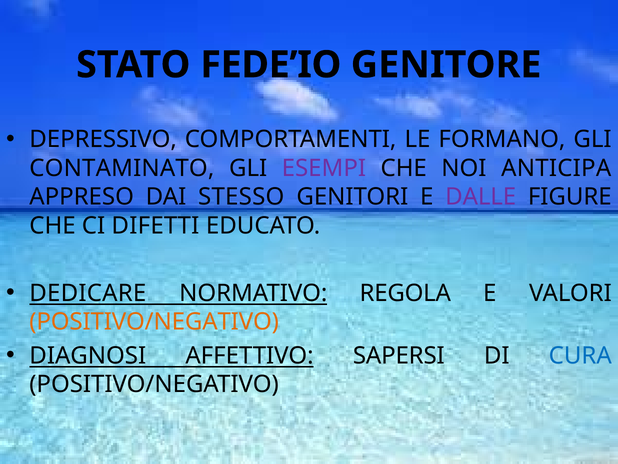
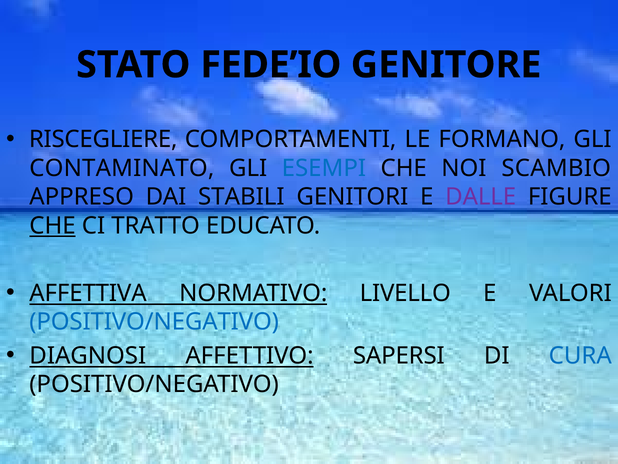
DEPRESSIVO: DEPRESSIVO -> RISCEGLIERE
ESEMPI colour: purple -> blue
ANTICIPA: ANTICIPA -> SCAMBIO
STESSO: STESSO -> STABILI
CHE at (53, 226) underline: none -> present
DIFETTI: DIFETTI -> TRATTO
DEDICARE: DEDICARE -> AFFETTIVA
REGOLA: REGOLA -> LIVELLO
POSITIVO/NEGATIVO at (154, 322) colour: orange -> blue
